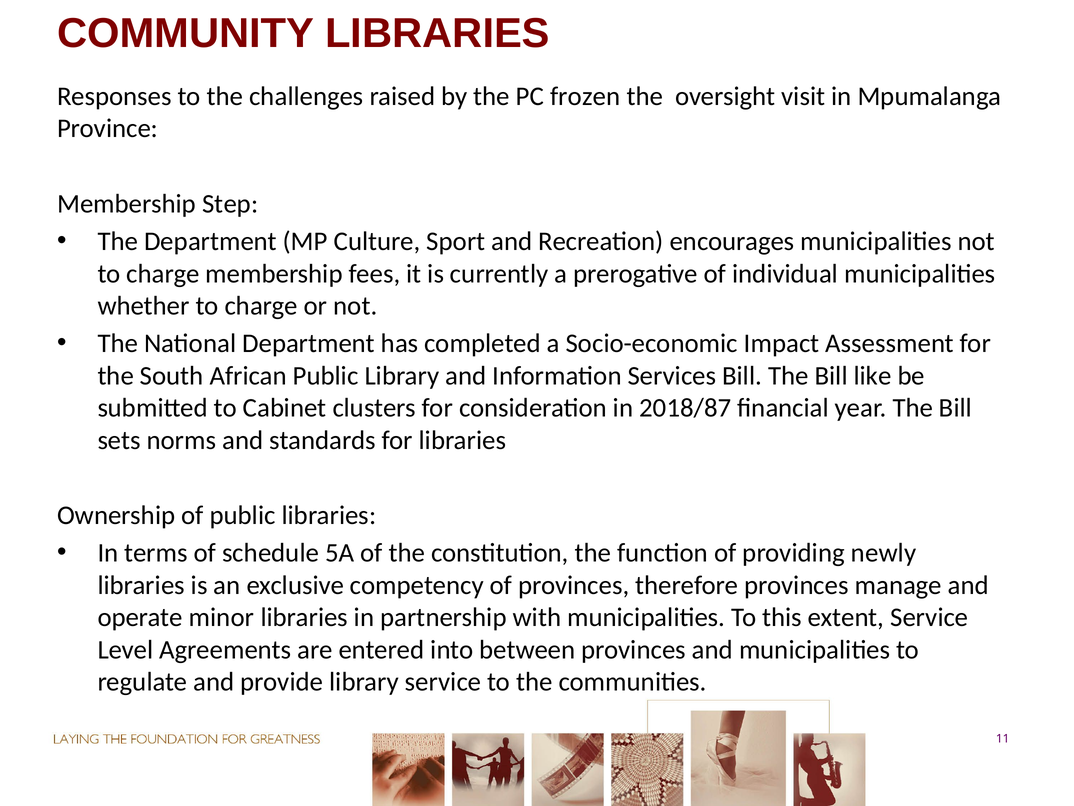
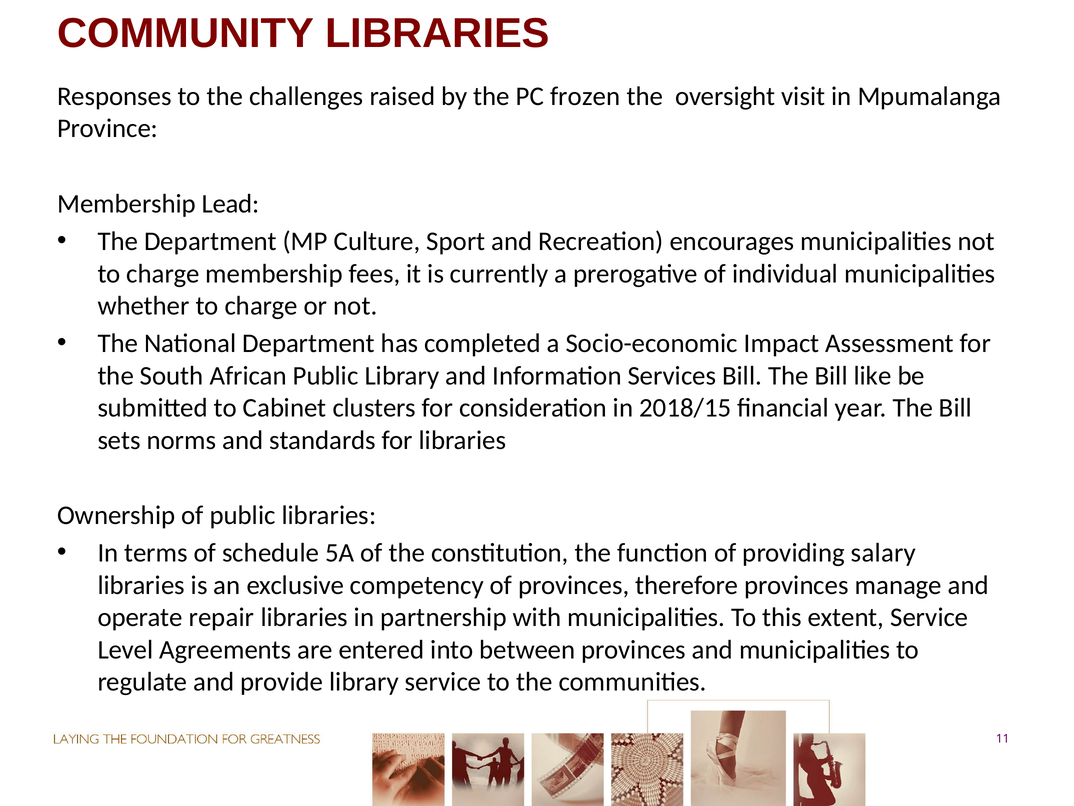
Step: Step -> Lead
2018/87: 2018/87 -> 2018/15
newly: newly -> salary
minor: minor -> repair
